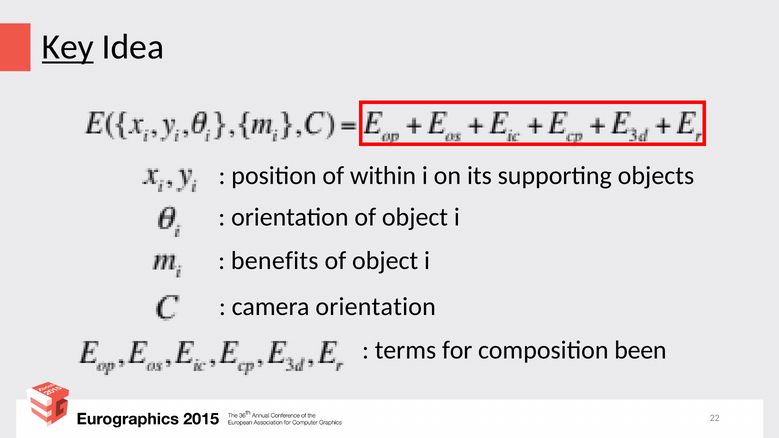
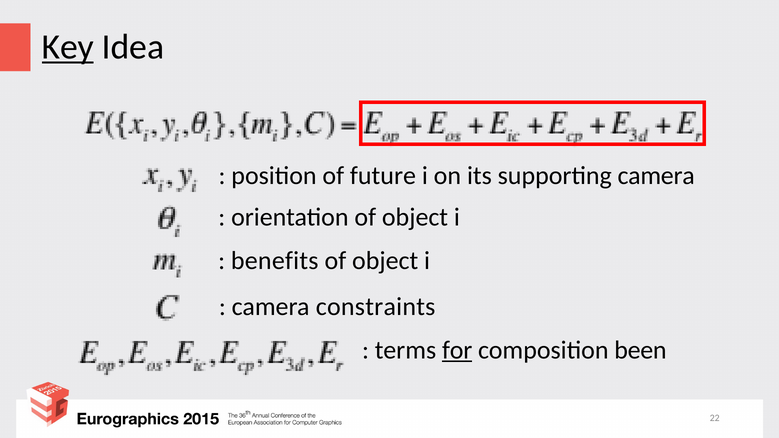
within: within -> future
supporting objects: objects -> camera
camera orientation: orientation -> constraints
for underline: none -> present
